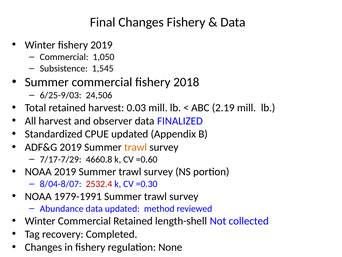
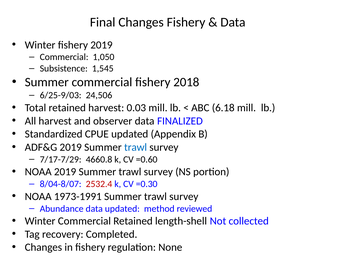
2.19: 2.19 -> 6.18
trawl at (136, 147) colour: orange -> blue
1979-1991: 1979-1991 -> 1973-1991
